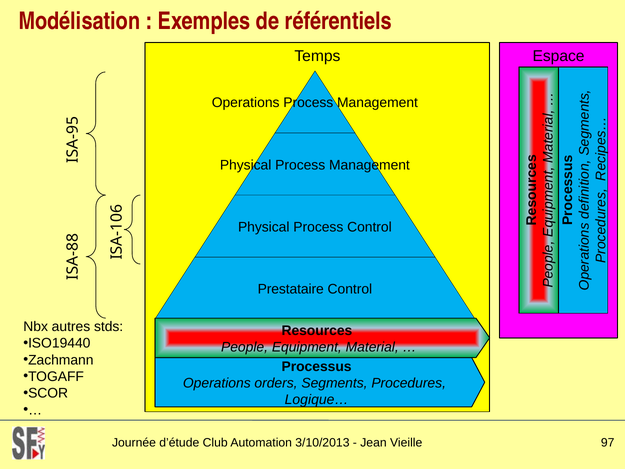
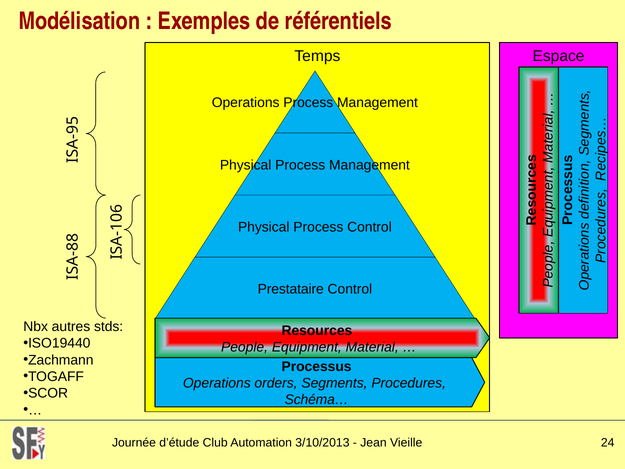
Logique…: Logique… -> Schéma…
97: 97 -> 24
